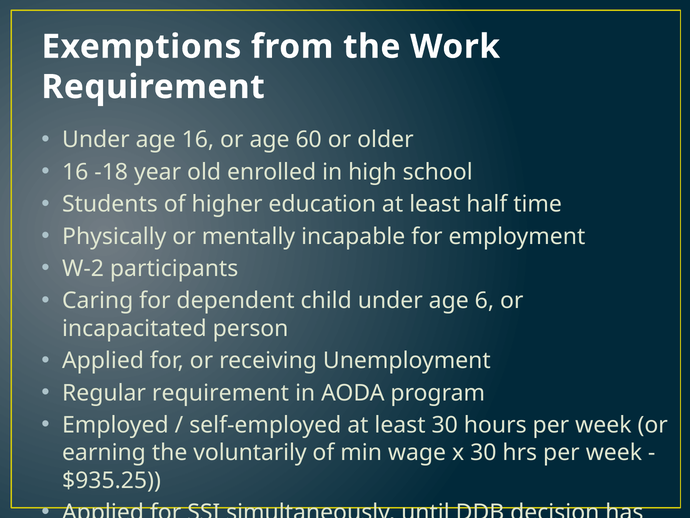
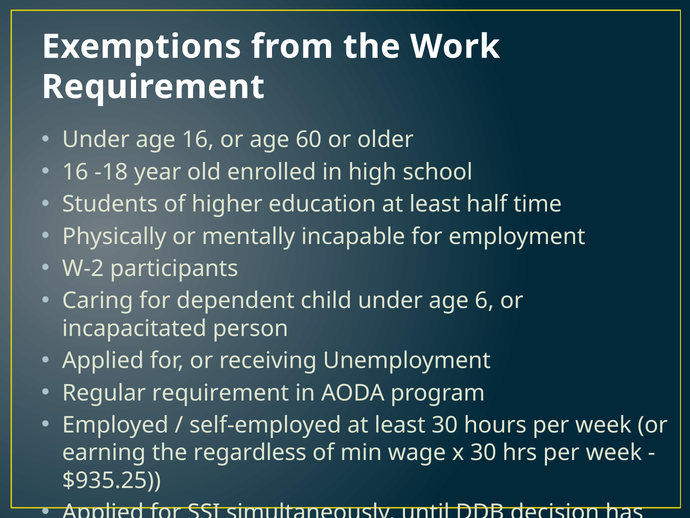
voluntarily: voluntarily -> regardless
